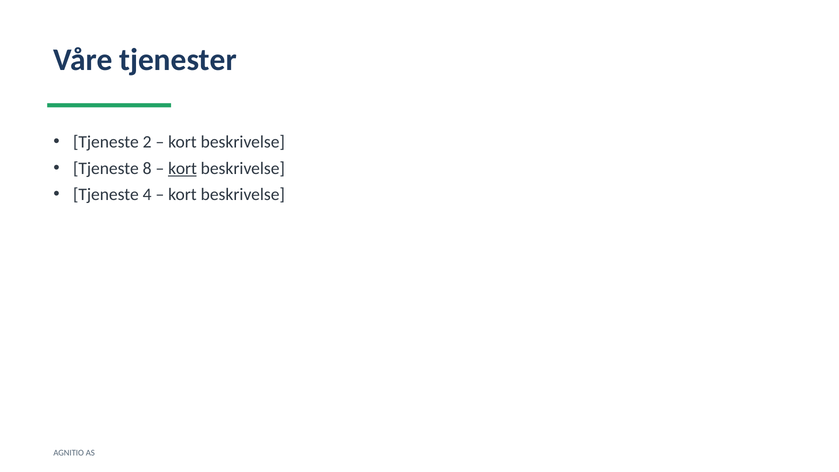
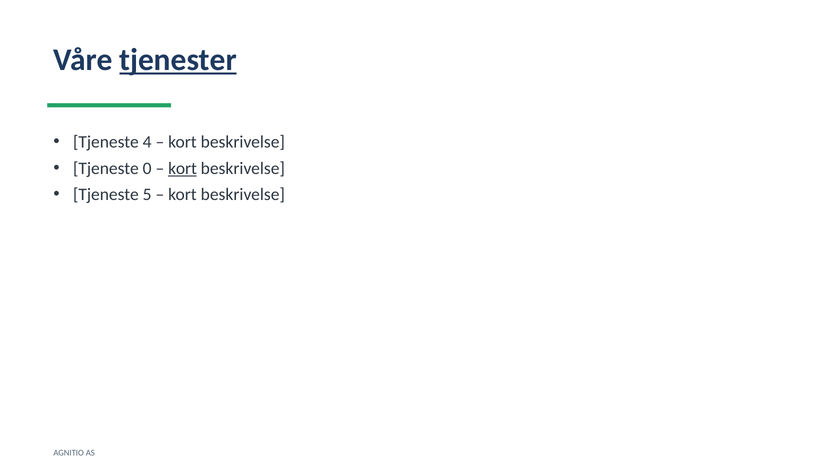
tjenester underline: none -> present
2: 2 -> 4
8: 8 -> 0
4: 4 -> 5
